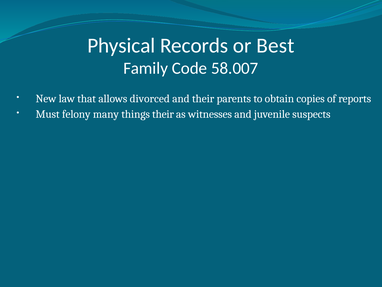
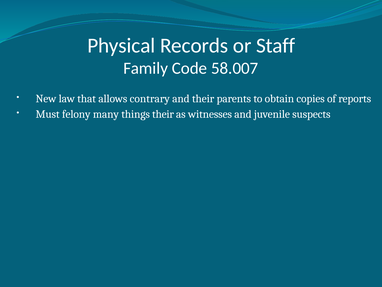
Best: Best -> Staff
divorced: divorced -> contrary
